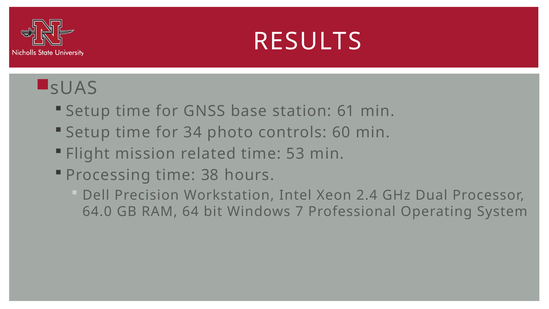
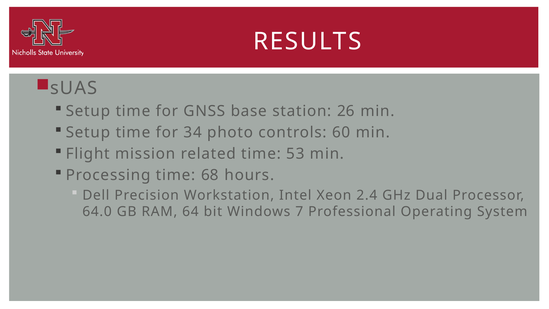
61: 61 -> 26
38: 38 -> 68
